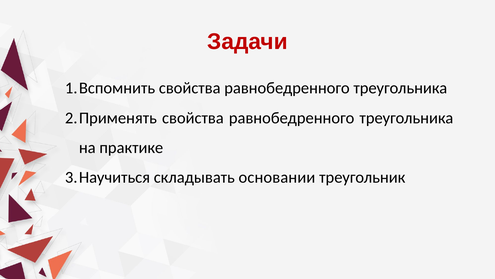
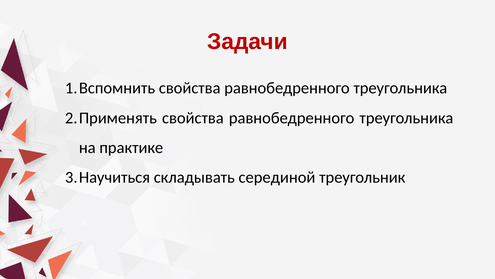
основании: основании -> серединой
